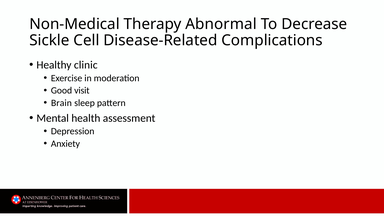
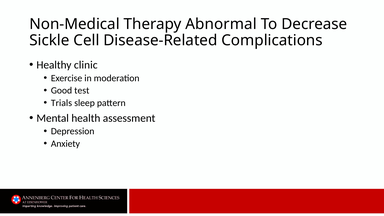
visit: visit -> test
Brain: Brain -> Trials
